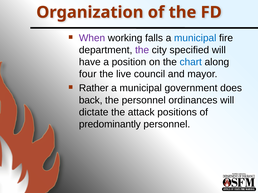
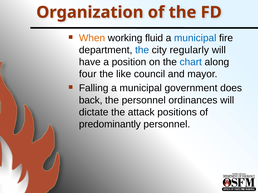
When colour: purple -> orange
falls: falls -> fluid
the at (142, 50) colour: purple -> blue
specified: specified -> regularly
live: live -> like
Rather: Rather -> Falling
